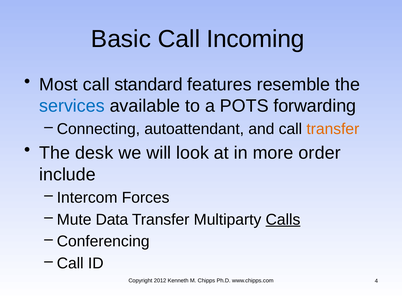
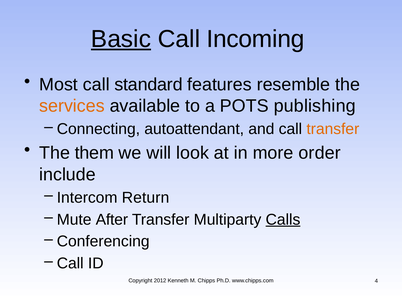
Basic underline: none -> present
services colour: blue -> orange
forwarding: forwarding -> publishing
desk: desk -> them
Forces: Forces -> Return
Data: Data -> After
